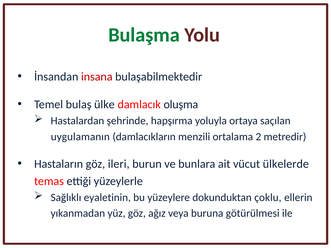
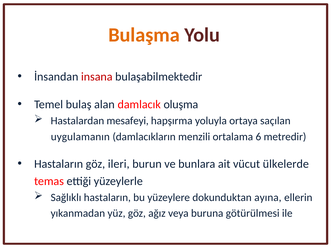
Bulaşma colour: green -> orange
ülke: ülke -> alan
şehrinde: şehrinde -> mesafeyi
2: 2 -> 6
Sağlıklı eyaletinin: eyaletinin -> hastaların
çoklu: çoklu -> ayına
